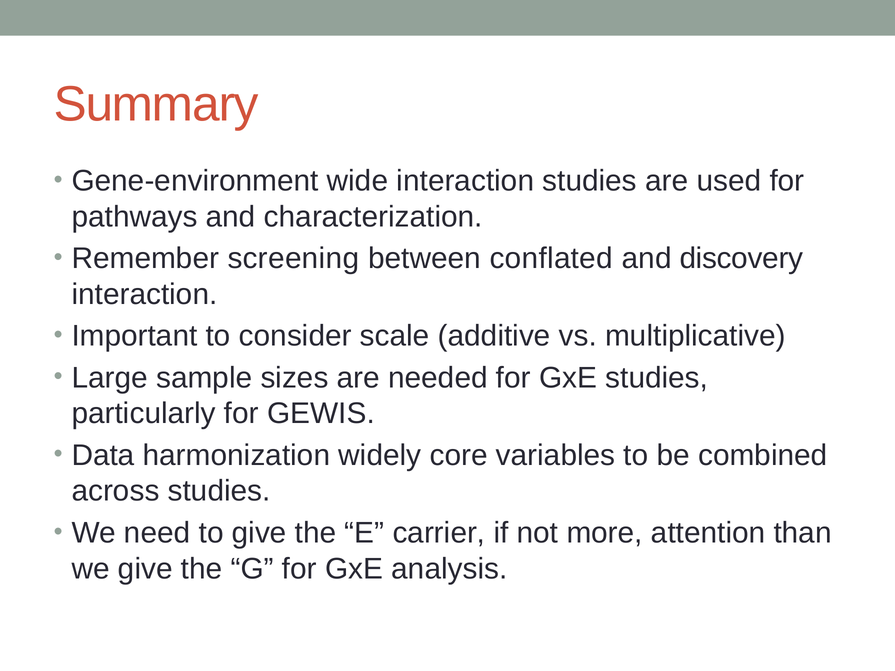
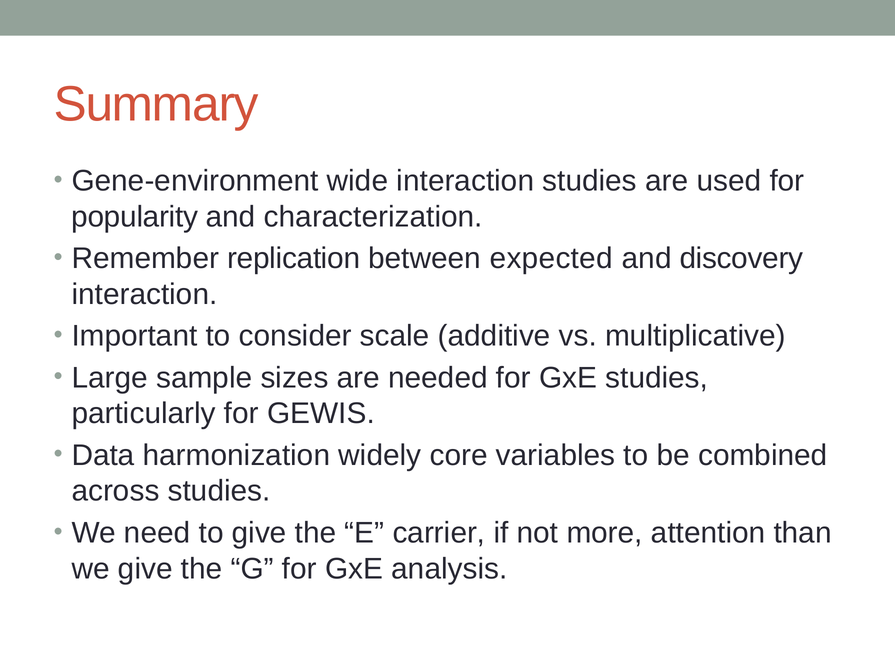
pathways: pathways -> popularity
screening: screening -> replication
conflated: conflated -> expected
